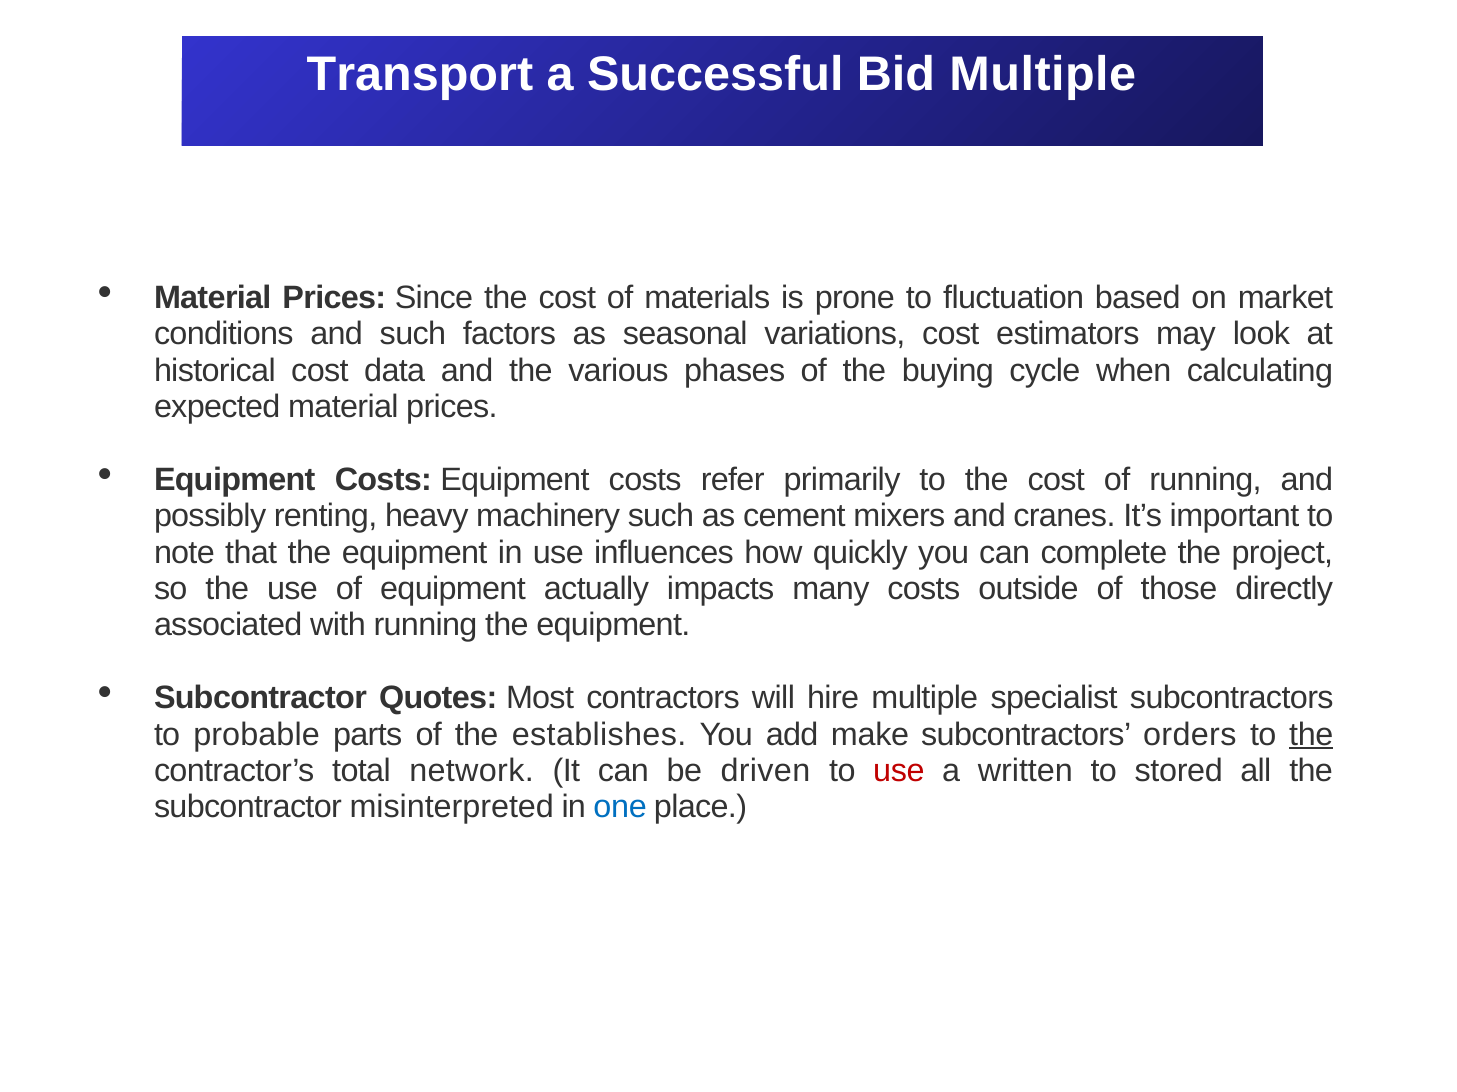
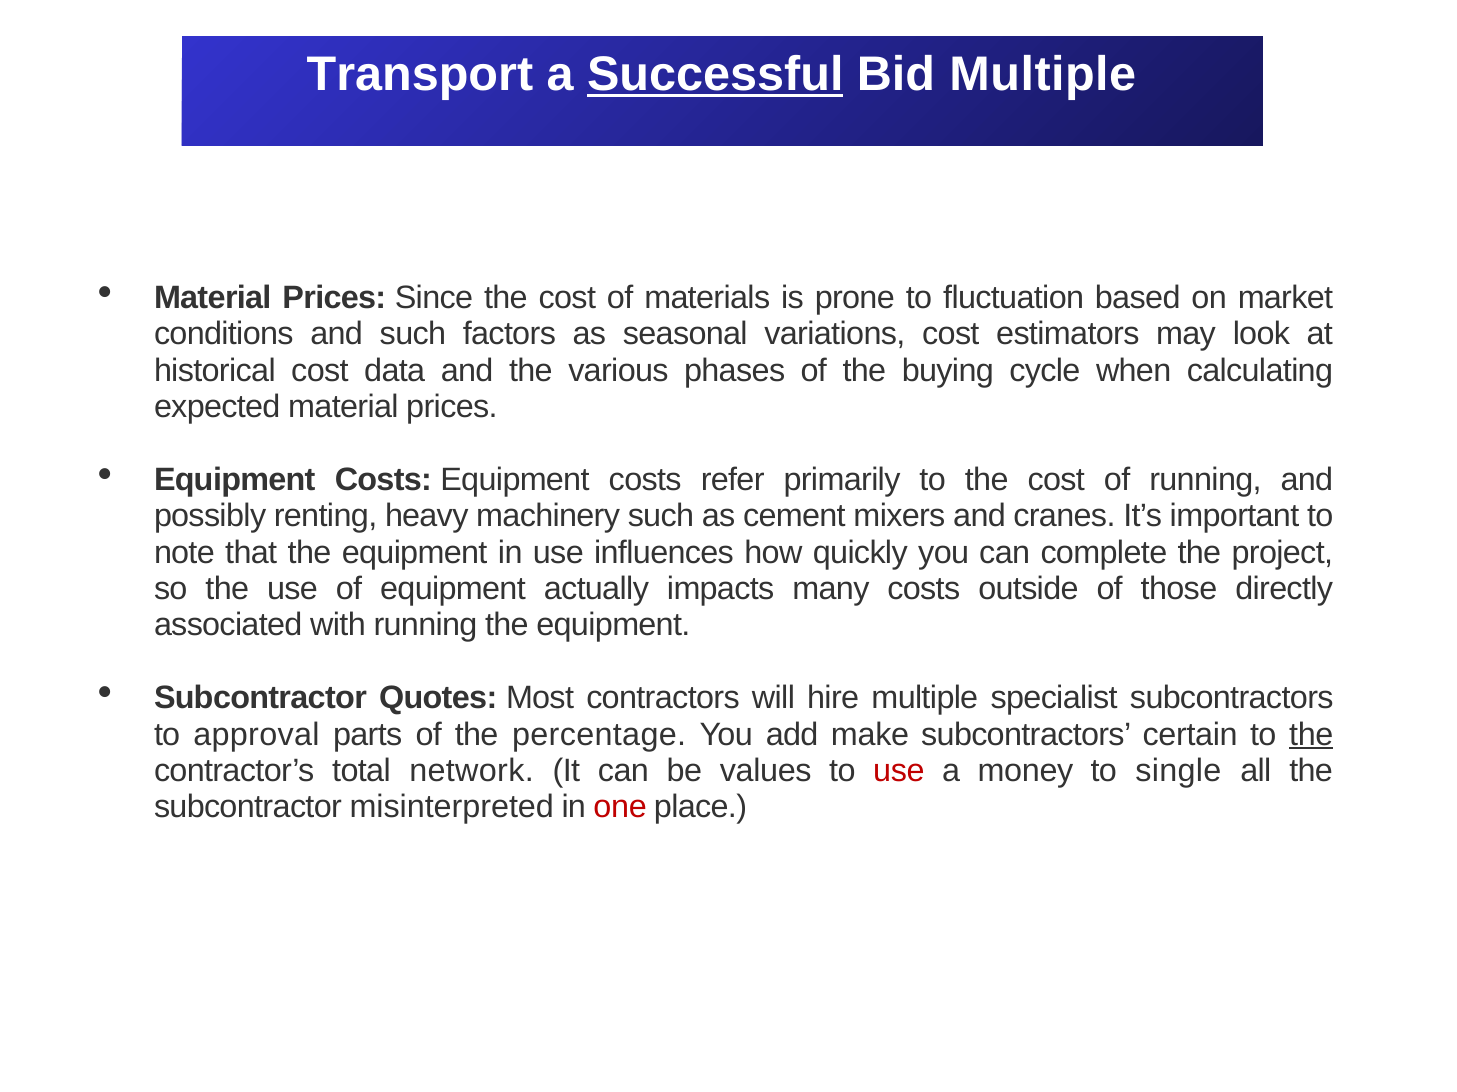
Successful underline: none -> present
probable: probable -> approval
establishes: establishes -> percentage
orders: orders -> certain
driven: driven -> values
written: written -> money
stored: stored -> single
one colour: blue -> red
